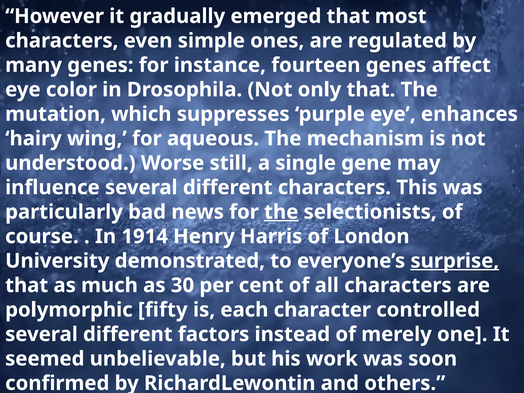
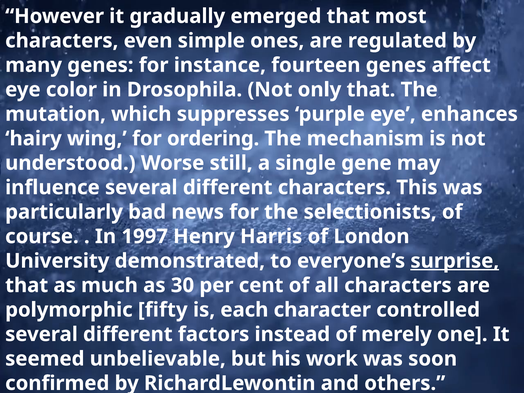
aqueous: aqueous -> ordering
the at (281, 212) underline: present -> none
1914: 1914 -> 1997
